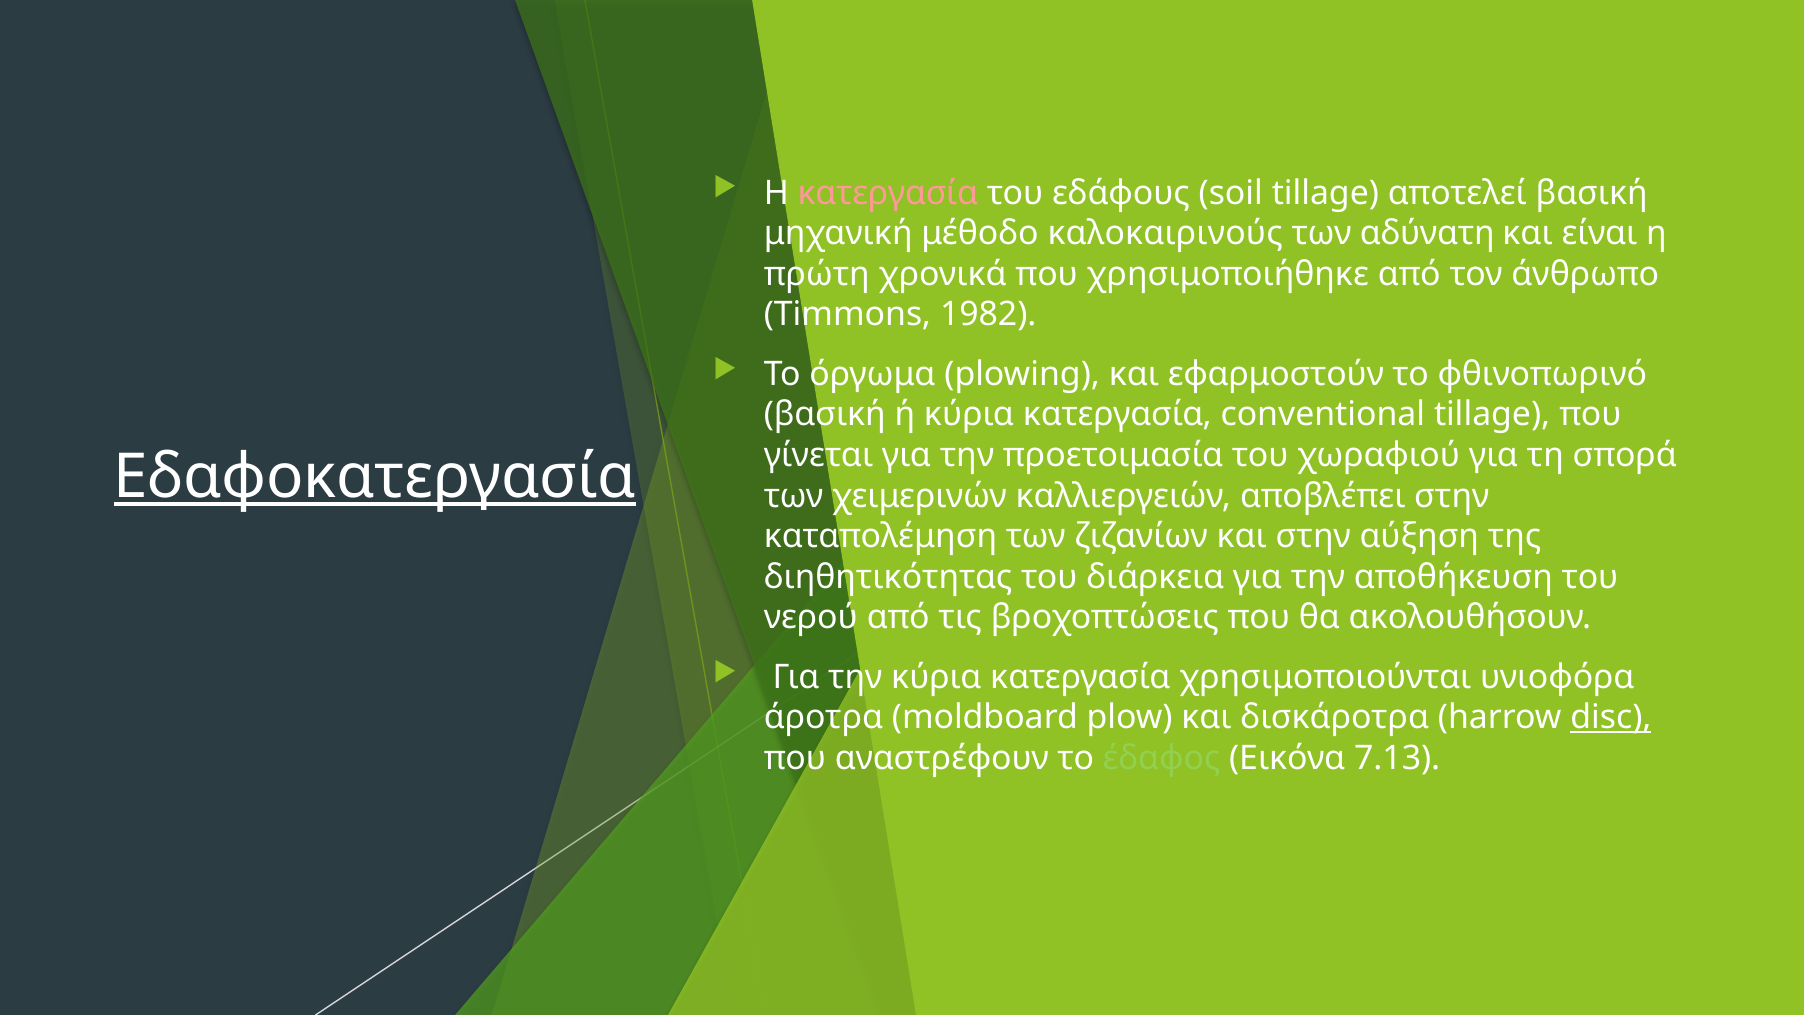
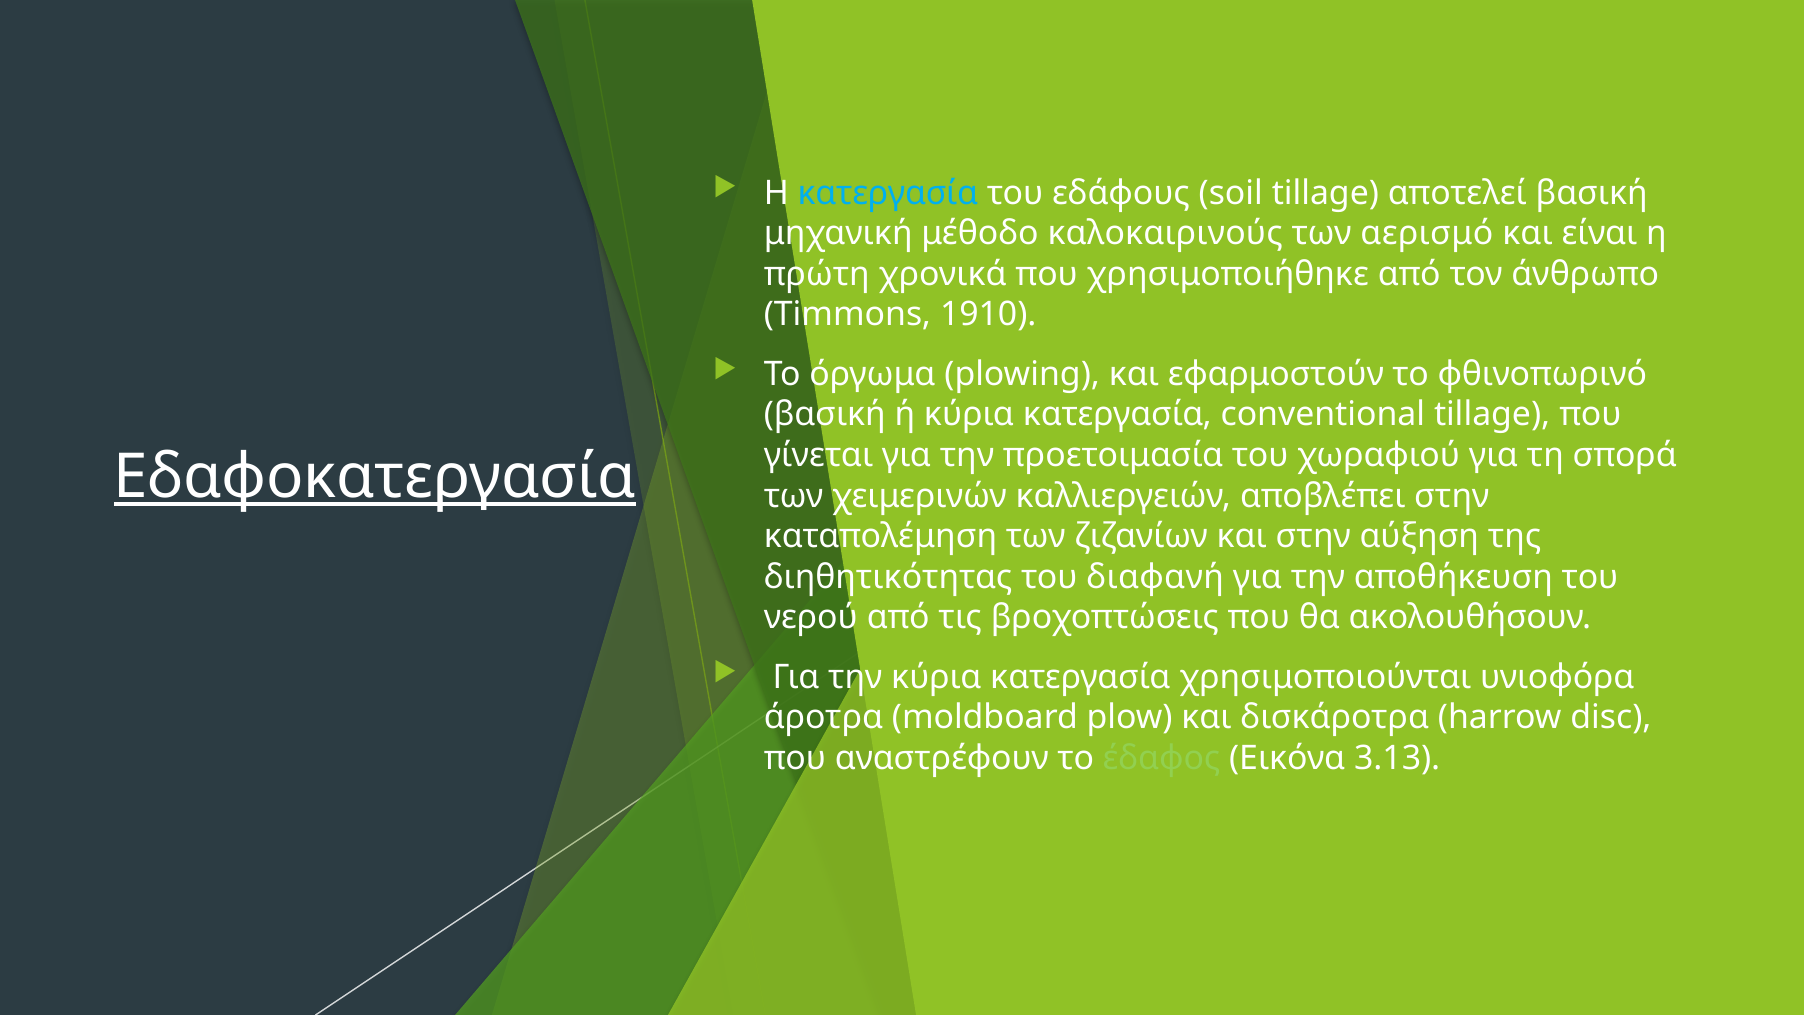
κατεργασία at (888, 193) colour: pink -> light blue
αδύνατη: αδύνατη -> αερισμό
1982: 1982 -> 1910
διάρκεια: διάρκεια -> διαφανή
disc underline: present -> none
7.13: 7.13 -> 3.13
